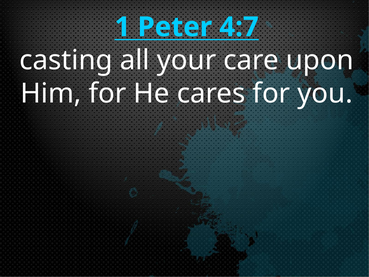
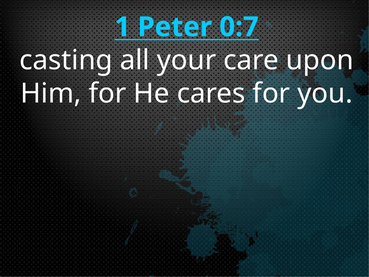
4:7: 4:7 -> 0:7
